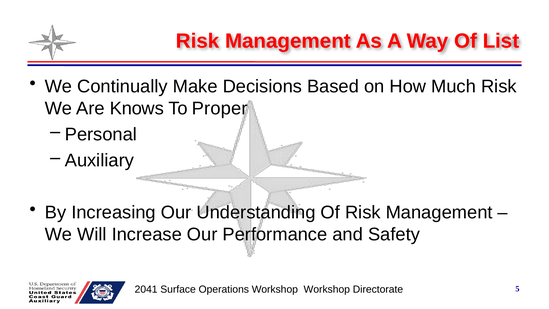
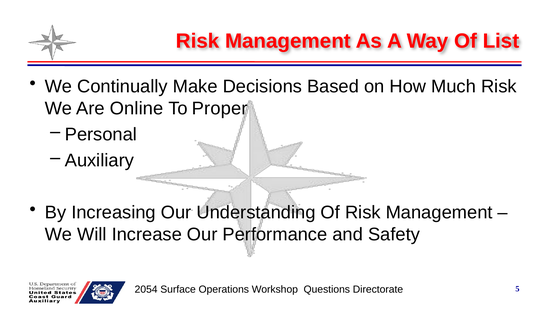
Knows: Knows -> Online
2041: 2041 -> 2054
Workshop Workshop: Workshop -> Questions
